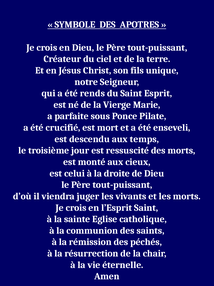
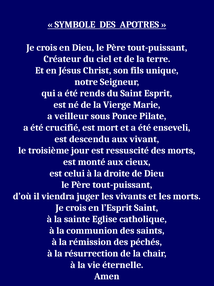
parfaite: parfaite -> veilleur
temps: temps -> vivant
